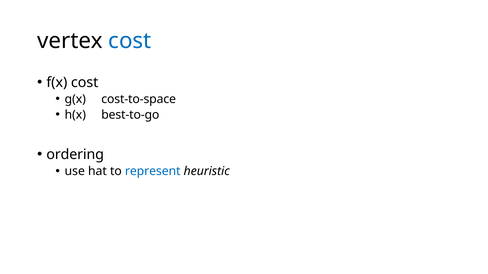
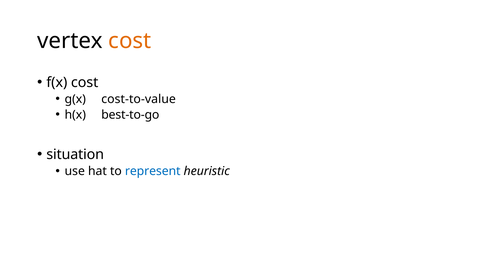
cost at (130, 41) colour: blue -> orange
cost-to-space: cost-to-space -> cost-to-value
ordering: ordering -> situation
